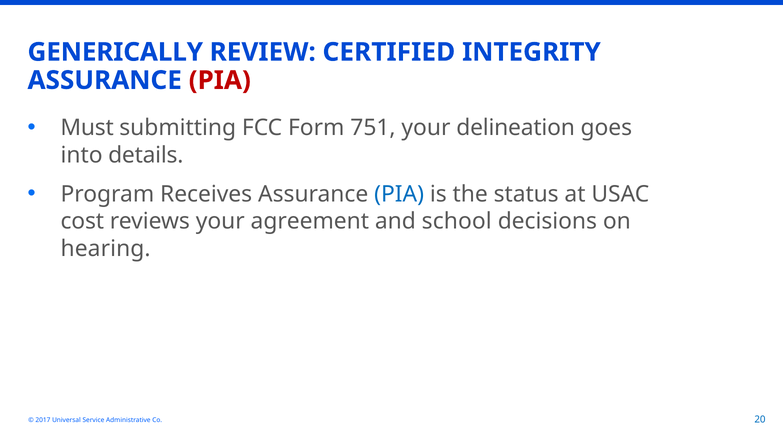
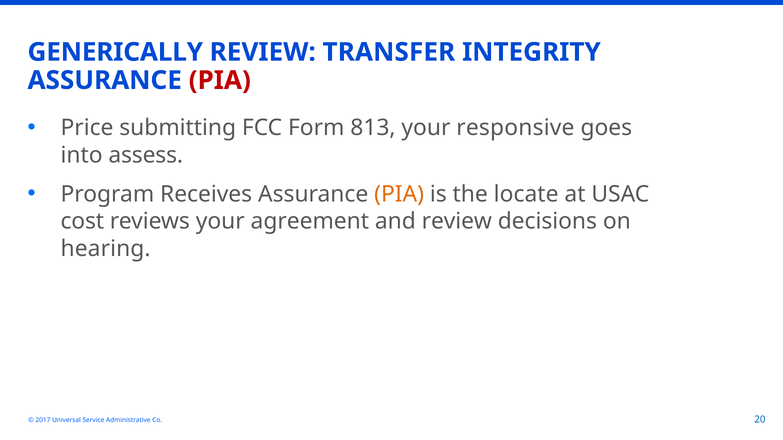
CERTIFIED: CERTIFIED -> TRANSFER
Must: Must -> Price
751: 751 -> 813
delineation: delineation -> responsive
details: details -> assess
PIA at (399, 194) colour: blue -> orange
status: status -> locate
and school: school -> review
